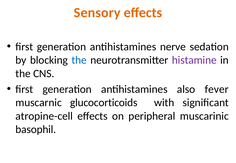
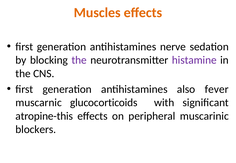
Sensory: Sensory -> Muscles
the at (79, 60) colour: blue -> purple
atropine-cell: atropine-cell -> atropine-this
basophil: basophil -> blockers
